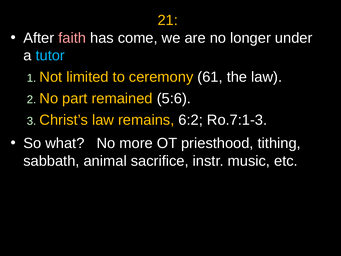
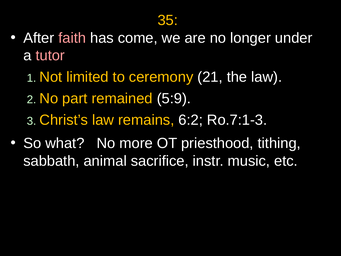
21: 21 -> 35
tutor colour: light blue -> pink
61: 61 -> 21
5:6: 5:6 -> 5:9
